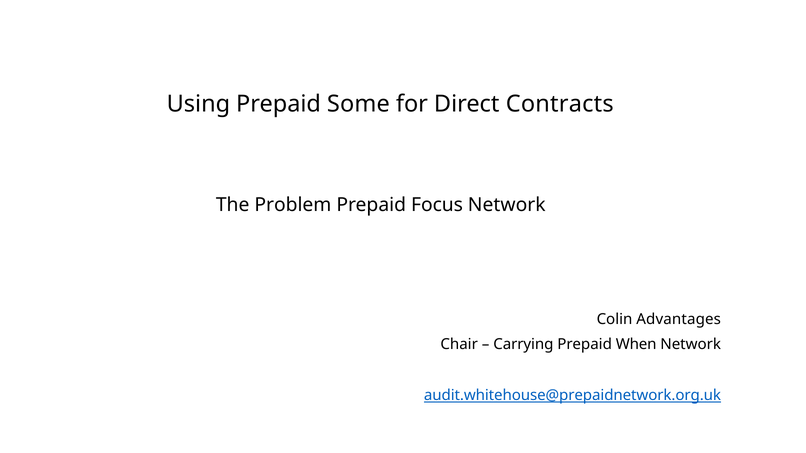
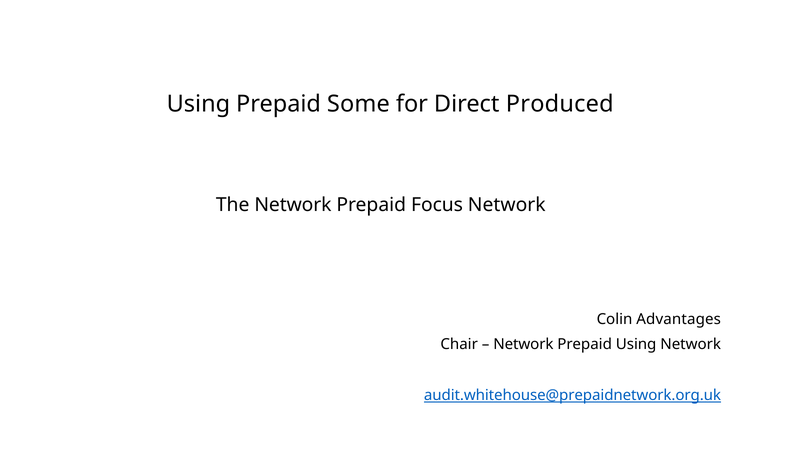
Contracts: Contracts -> Produced
The Problem: Problem -> Network
Carrying at (523, 344): Carrying -> Network
Prepaid When: When -> Using
